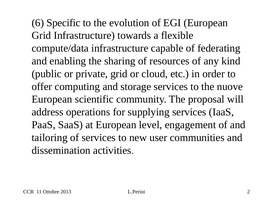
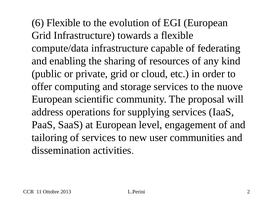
6 Specific: Specific -> Flexible
